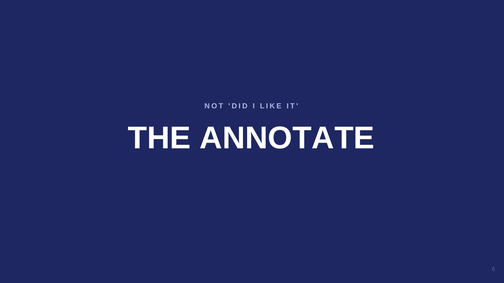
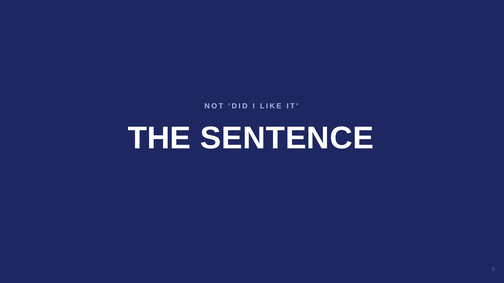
ANNOTATE: ANNOTATE -> SENTENCE
